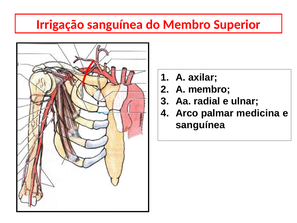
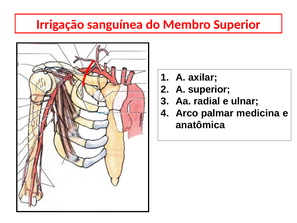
A membro: membro -> superior
sanguínea at (200, 125): sanguínea -> anatômica
